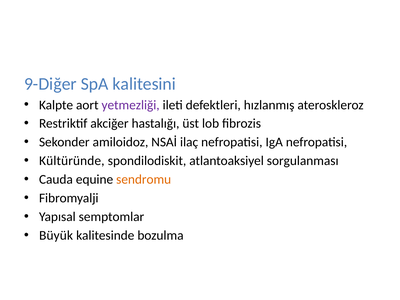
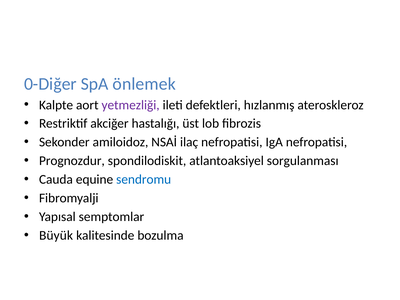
9-Diğer: 9-Diğer -> 0-Diğer
kalitesini: kalitesini -> önlemek
Kültüründe: Kültüründe -> Prognozdur
sendromu colour: orange -> blue
